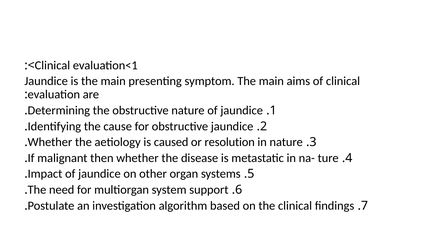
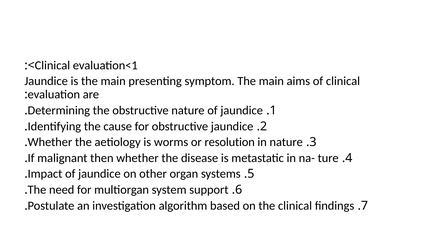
caused: caused -> worms
